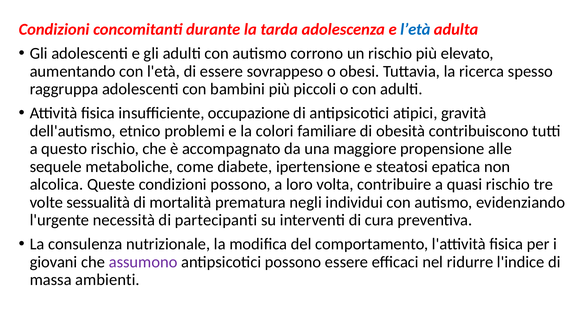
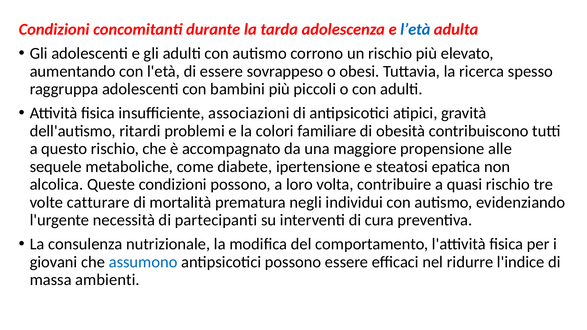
occupazione: occupazione -> associazioni
etnico: etnico -> ritardi
sessualità: sessualità -> catturare
assumono colour: purple -> blue
